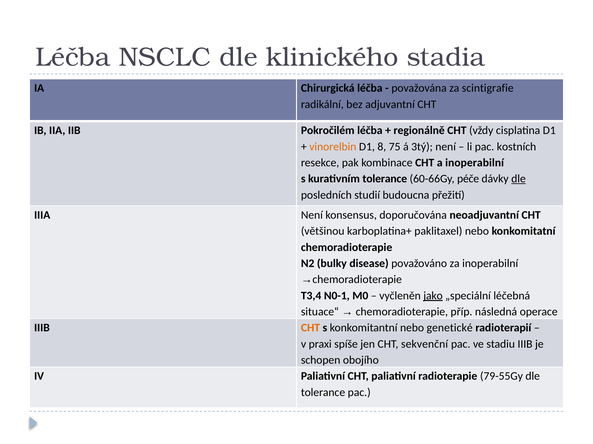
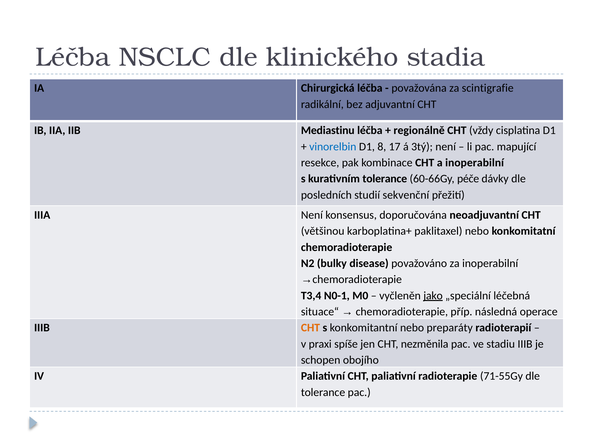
Pokročilém: Pokročilém -> Mediastinu
vinorelbin colour: orange -> blue
75: 75 -> 17
kostních: kostních -> mapující
dle at (519, 179) underline: present -> none
budoucna: budoucna -> sekvenční
genetické: genetické -> preparáty
sekvenční: sekvenční -> nezměnila
79-55Gy: 79-55Gy -> 71-55Gy
